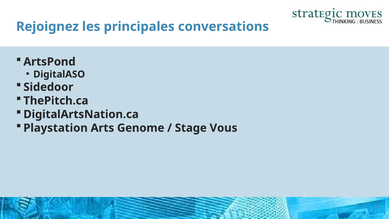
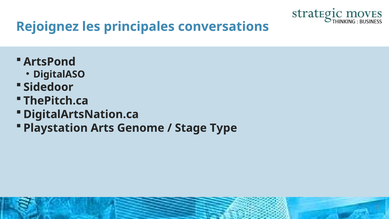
Vous: Vous -> Type
